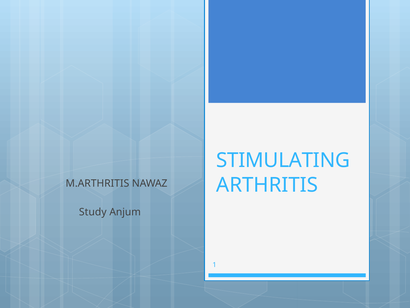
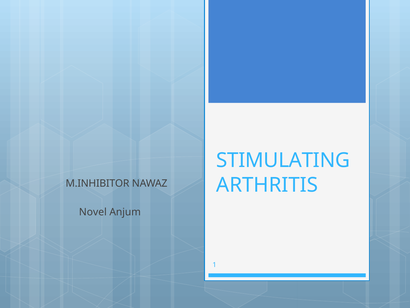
M.ARTHRITIS: M.ARTHRITIS -> M.INHIBITOR
Study: Study -> Novel
